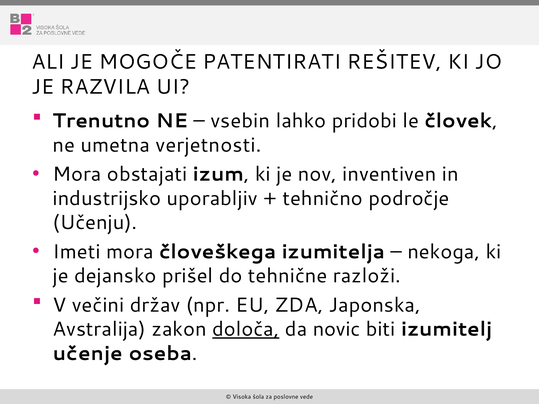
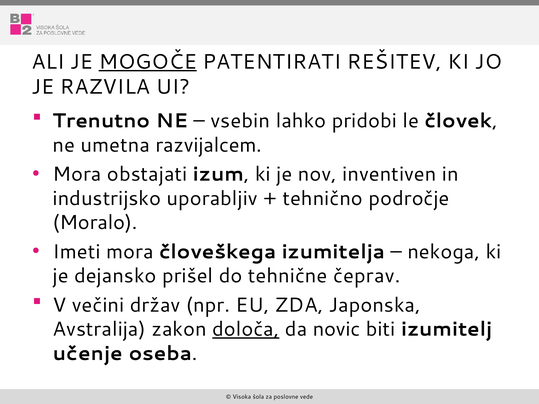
MOGOČE underline: none -> present
verjetnosti: verjetnosti -> razvijalcem
Učenju: Učenju -> Moralo
razloži: razloži -> čeprav
